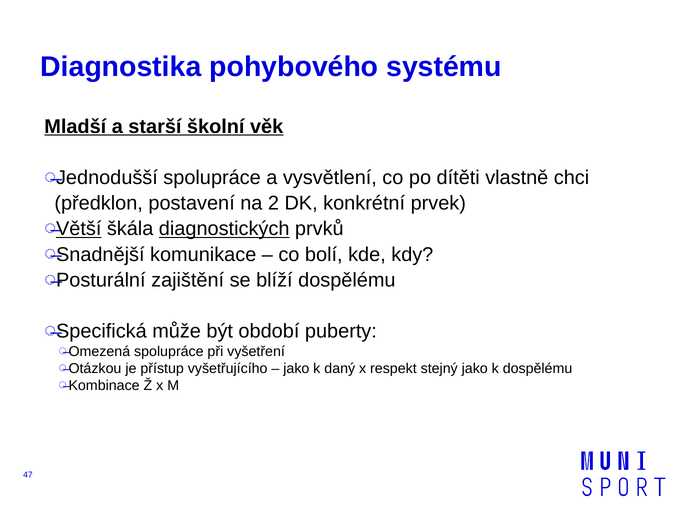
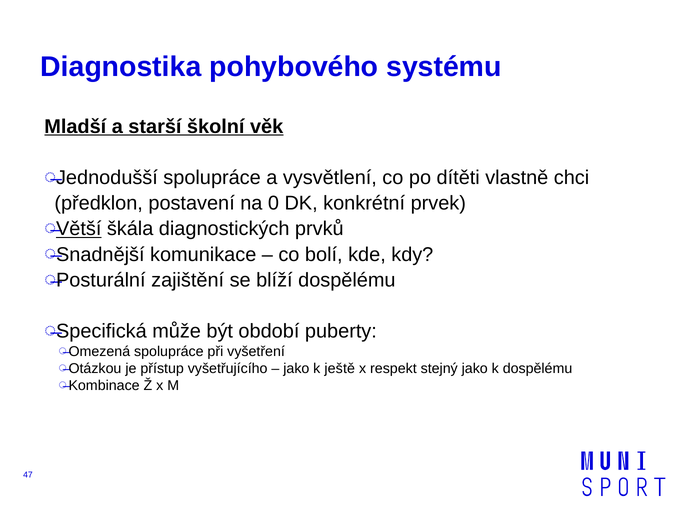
2: 2 -> 0
diagnostických underline: present -> none
daný: daný -> ještě
